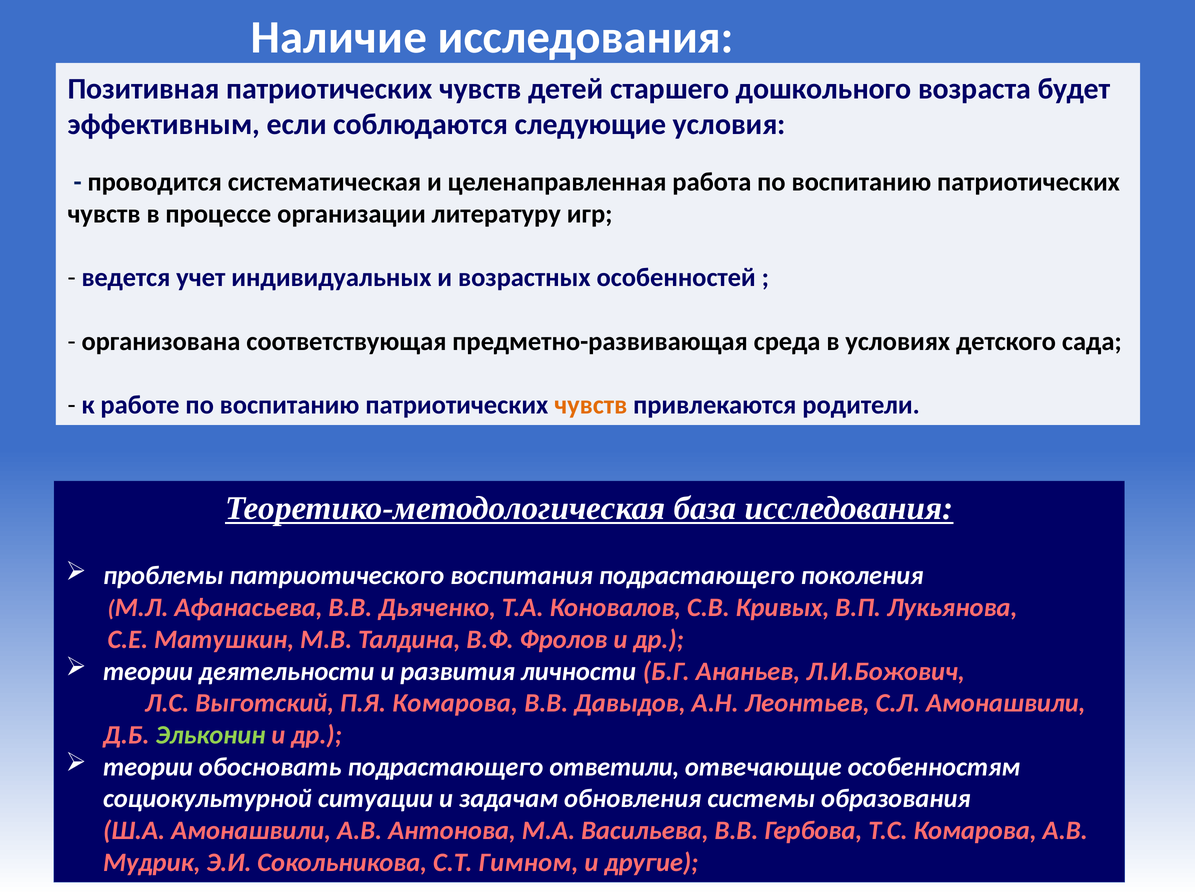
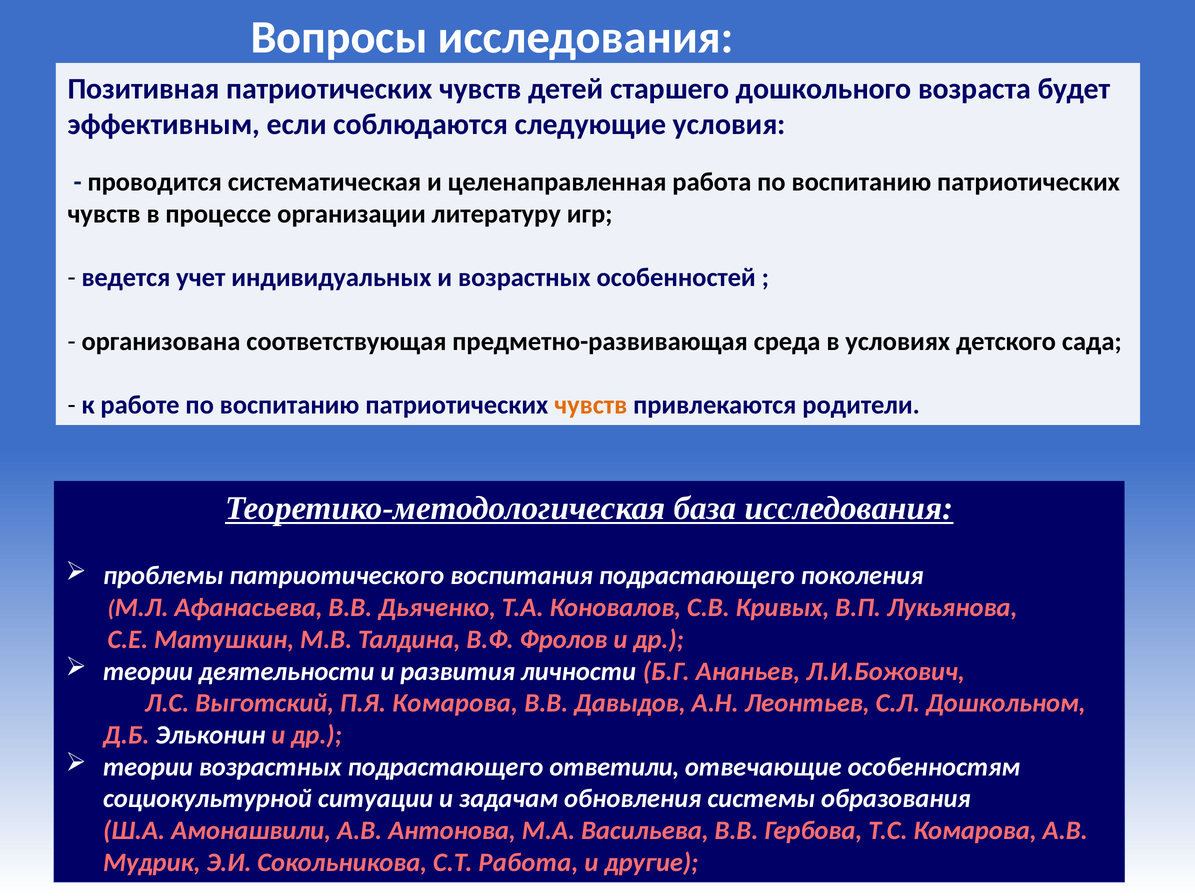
Наличие: Наличие -> Вопросы
C.Л Амонашвили: Амонашвили -> Дошкольном
Эльконин colour: light green -> white
теории обосновать: обосновать -> возрастных
С.Т Гимном: Гимном -> Работа
